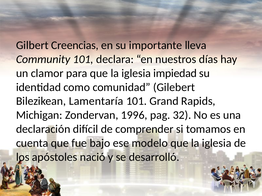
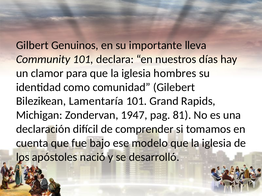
Creencias: Creencias -> Genuinos
impiedad: impiedad -> hombres
1996: 1996 -> 1947
32: 32 -> 81
